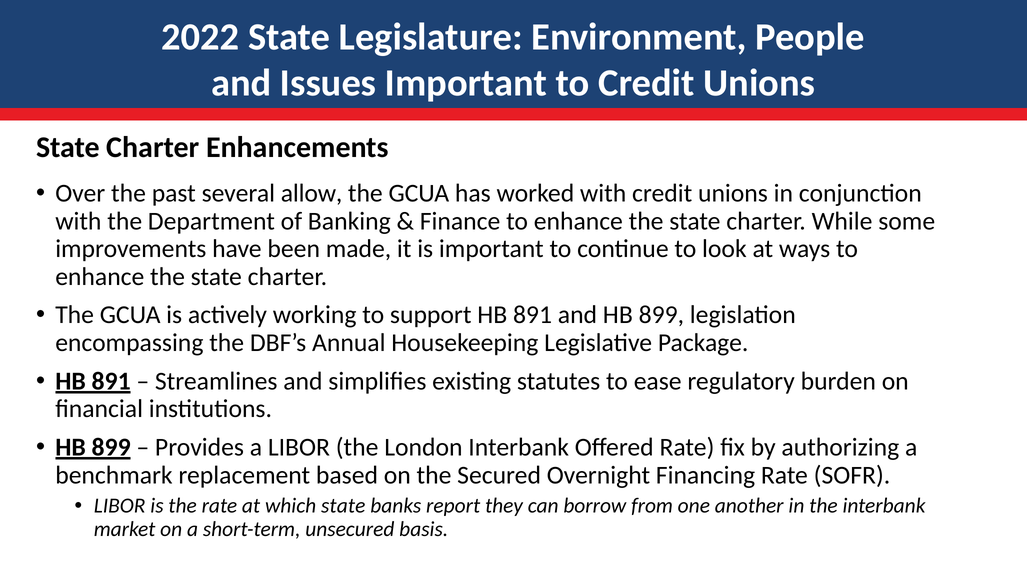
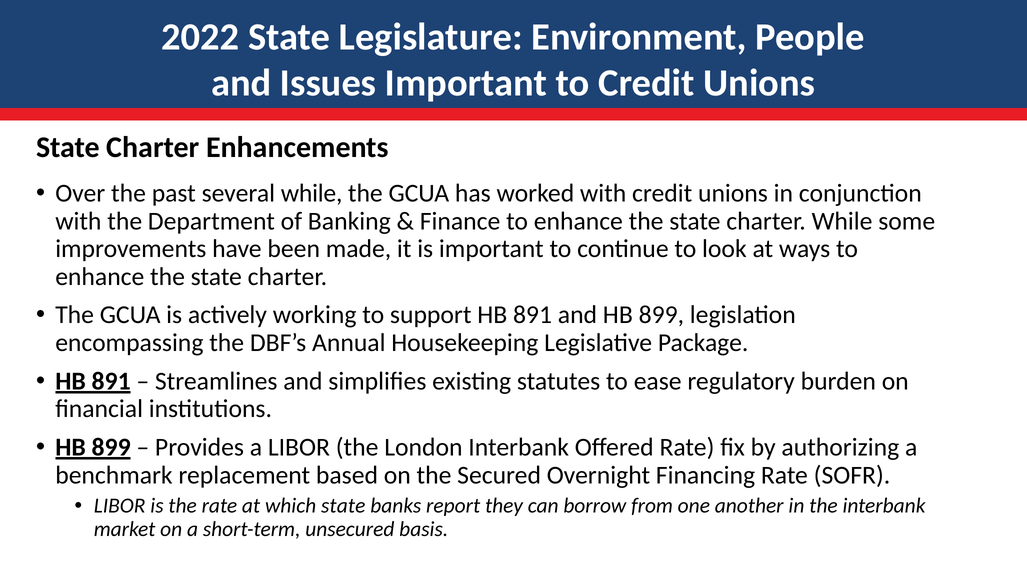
several allow: allow -> while
